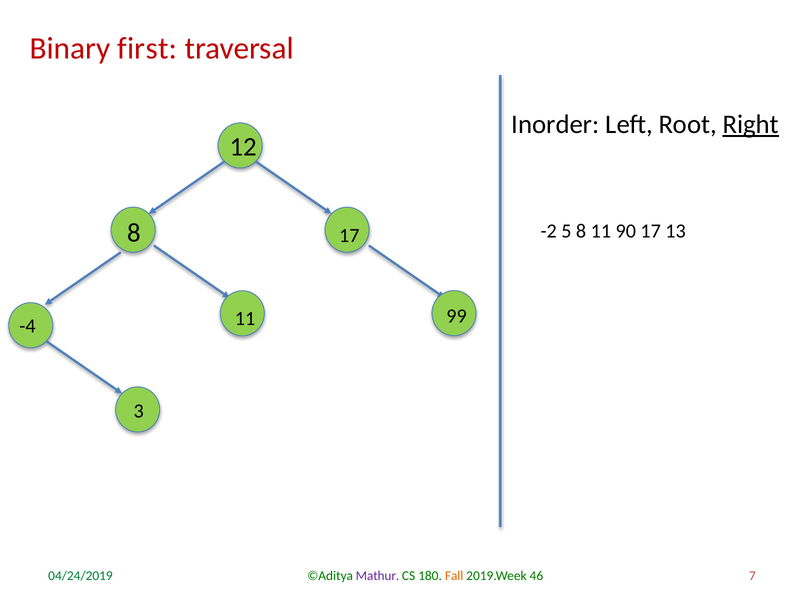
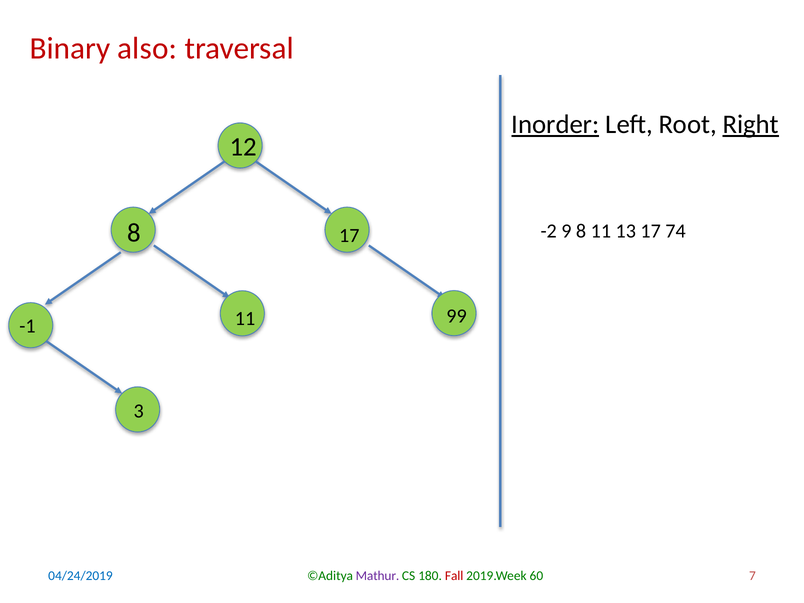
first: first -> also
Inorder underline: none -> present
5: 5 -> 9
90: 90 -> 13
13: 13 -> 74
-4: -4 -> -1
04/24/2019 colour: green -> blue
Fall colour: orange -> red
46: 46 -> 60
